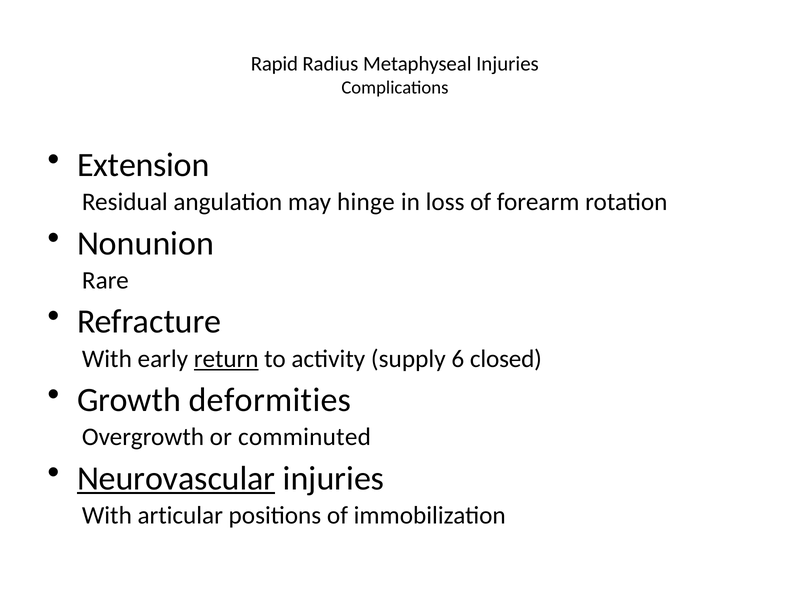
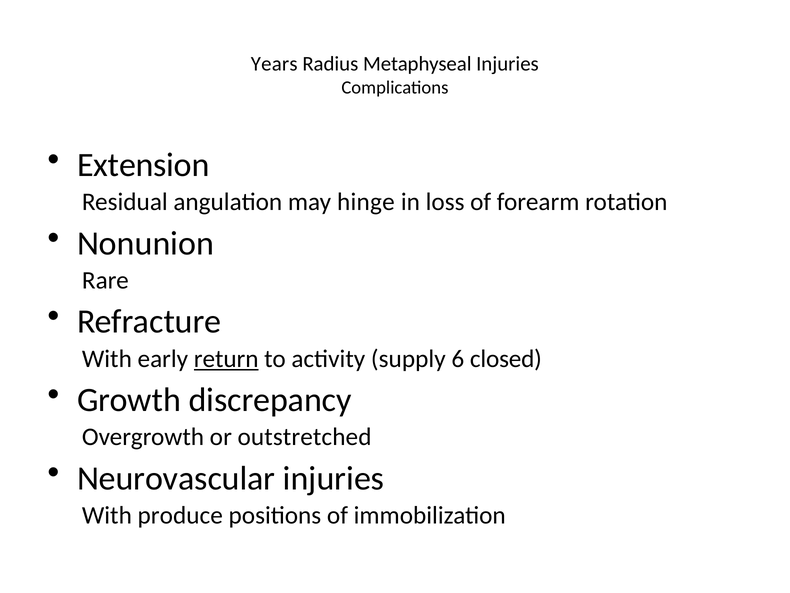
Rapid: Rapid -> Years
deformities: deformities -> discrepancy
comminuted: comminuted -> outstretched
Neurovascular underline: present -> none
articular: articular -> produce
